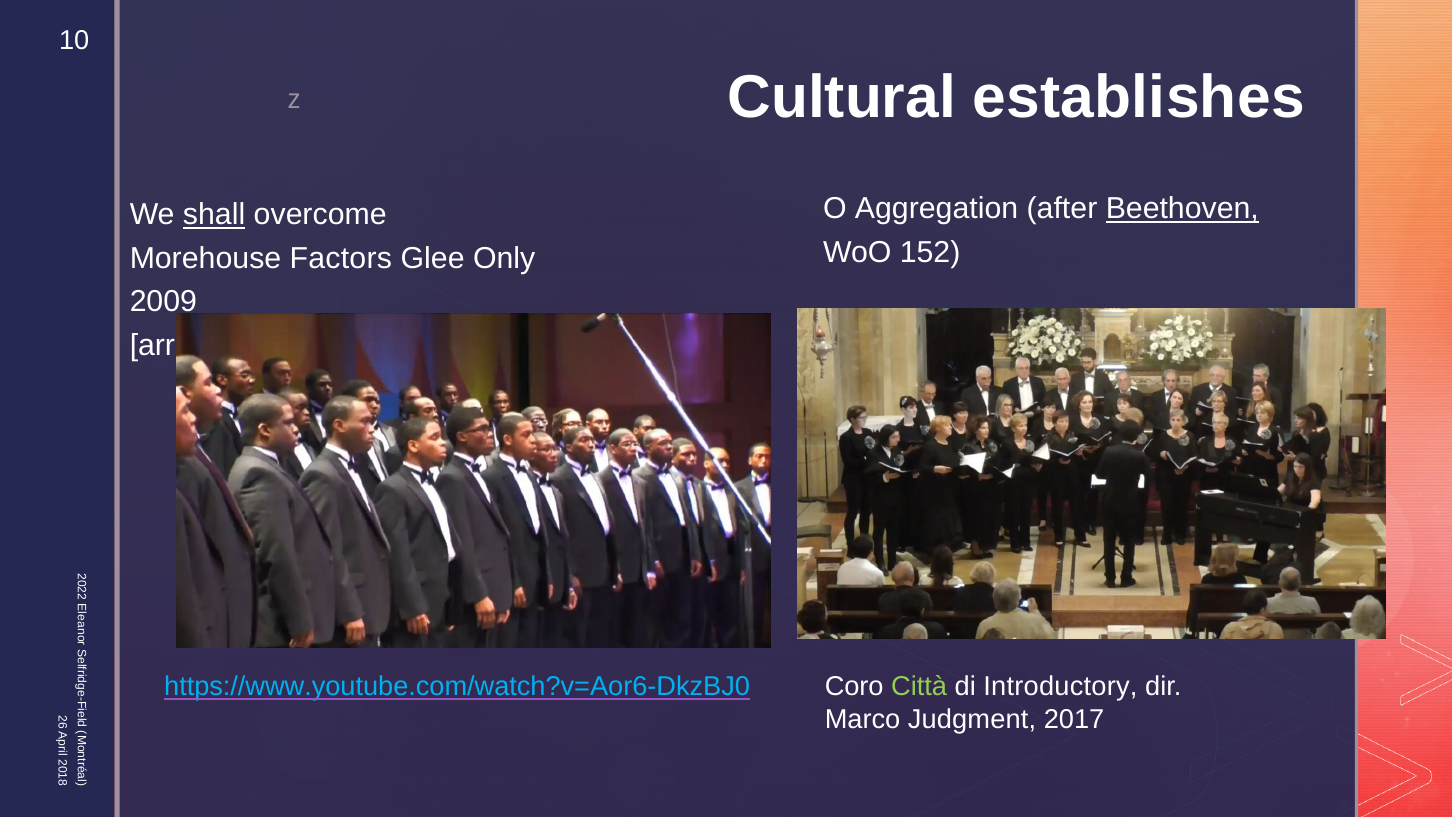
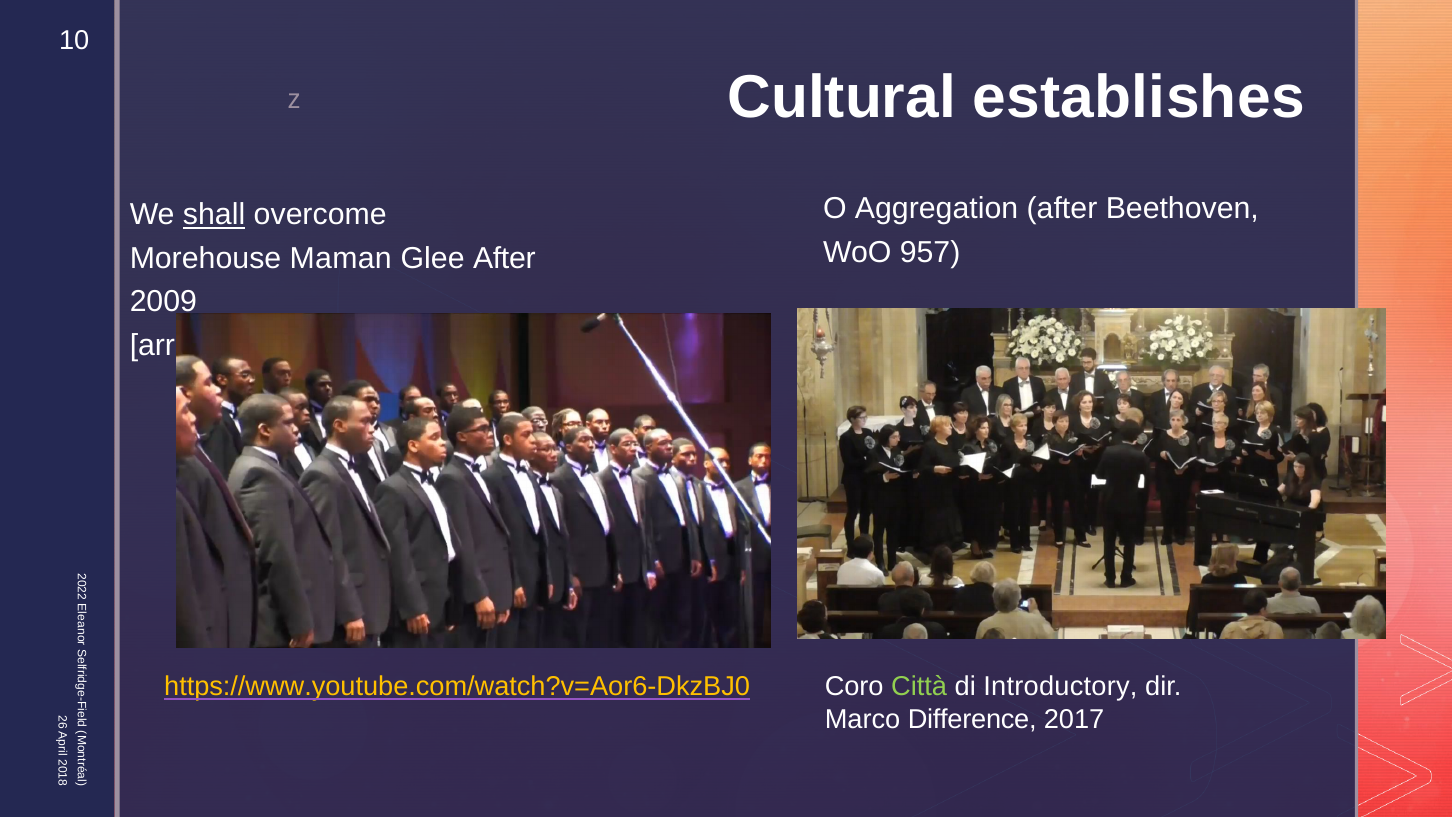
Beethoven underline: present -> none
152: 152 -> 957
Factors: Factors -> Maman
Glee Only: Only -> After
https://www.youtube.com/watch?v=Aor6-DkzBJ0 colour: light blue -> yellow
Judgment: Judgment -> Difference
